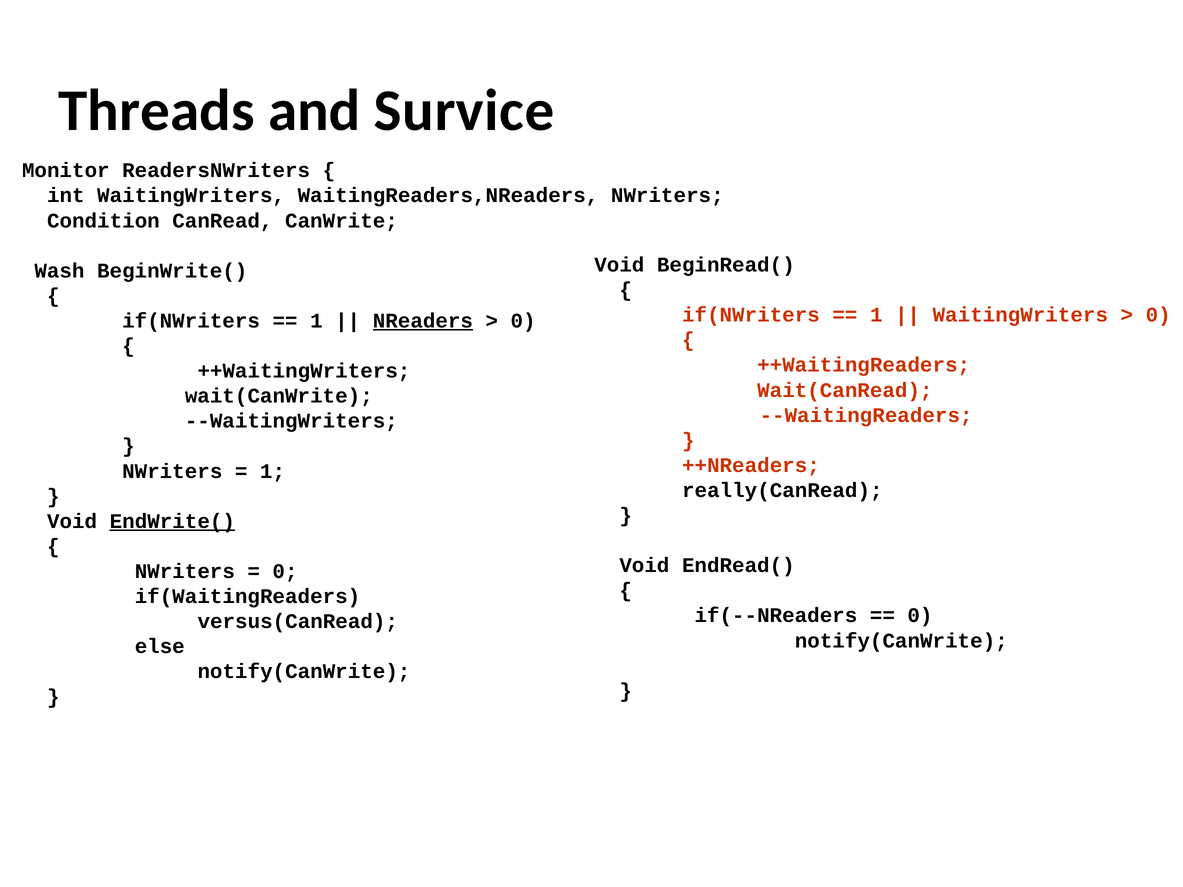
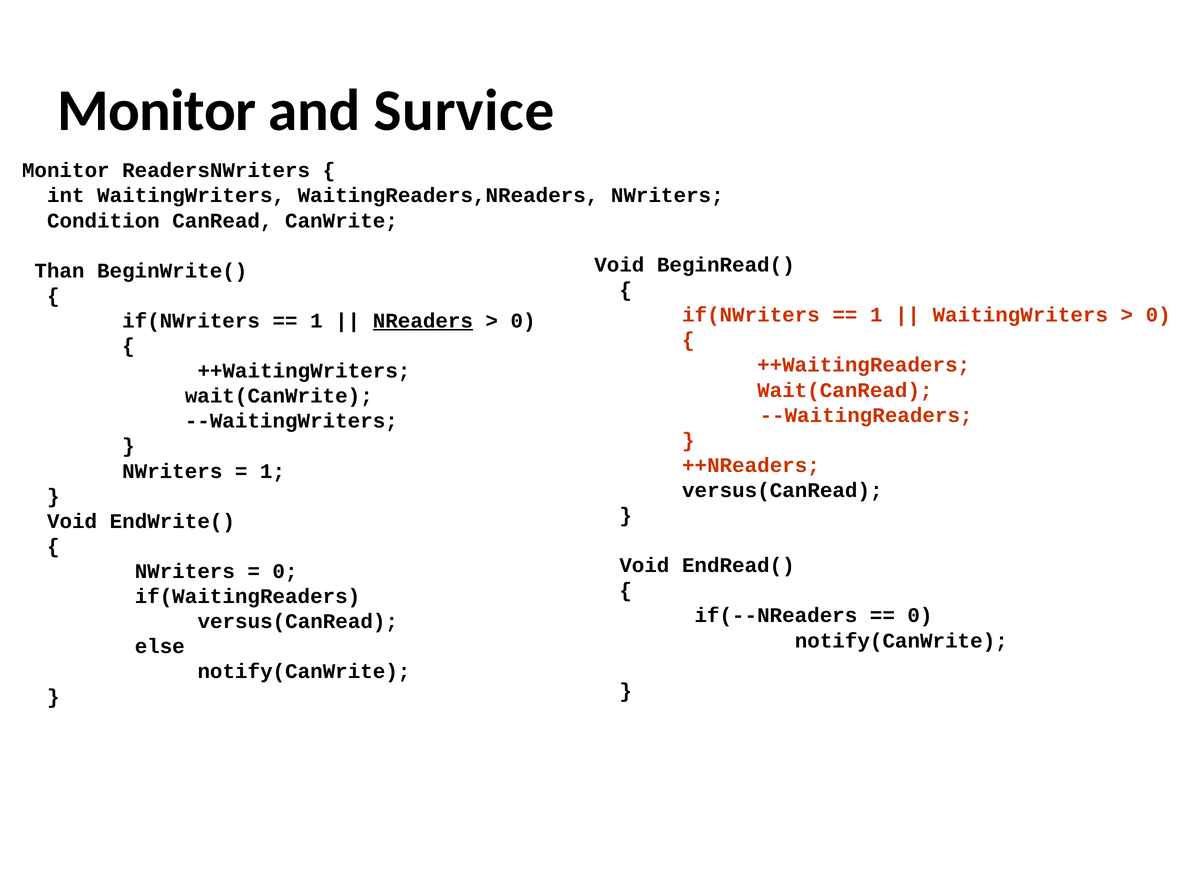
Threads at (156, 111): Threads -> Monitor
Wash: Wash -> Than
really(CanRead at (782, 490): really(CanRead -> versus(CanRead
EndWrite( underline: present -> none
